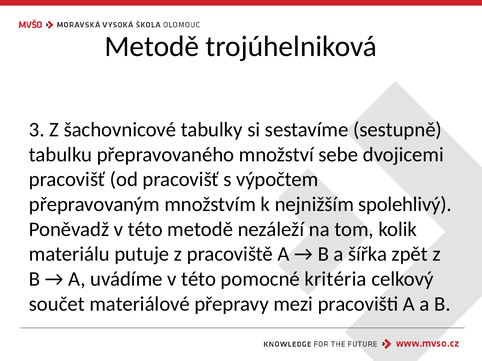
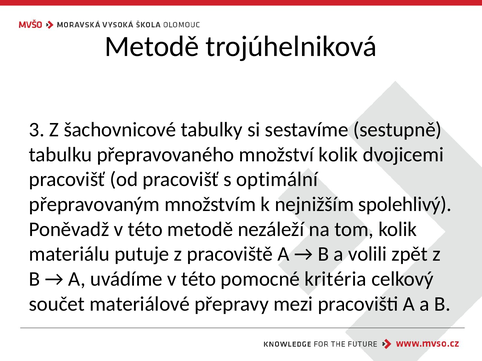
množství sebe: sebe -> kolik
výpočtem: výpočtem -> optimální
šířka: šířka -> volili
